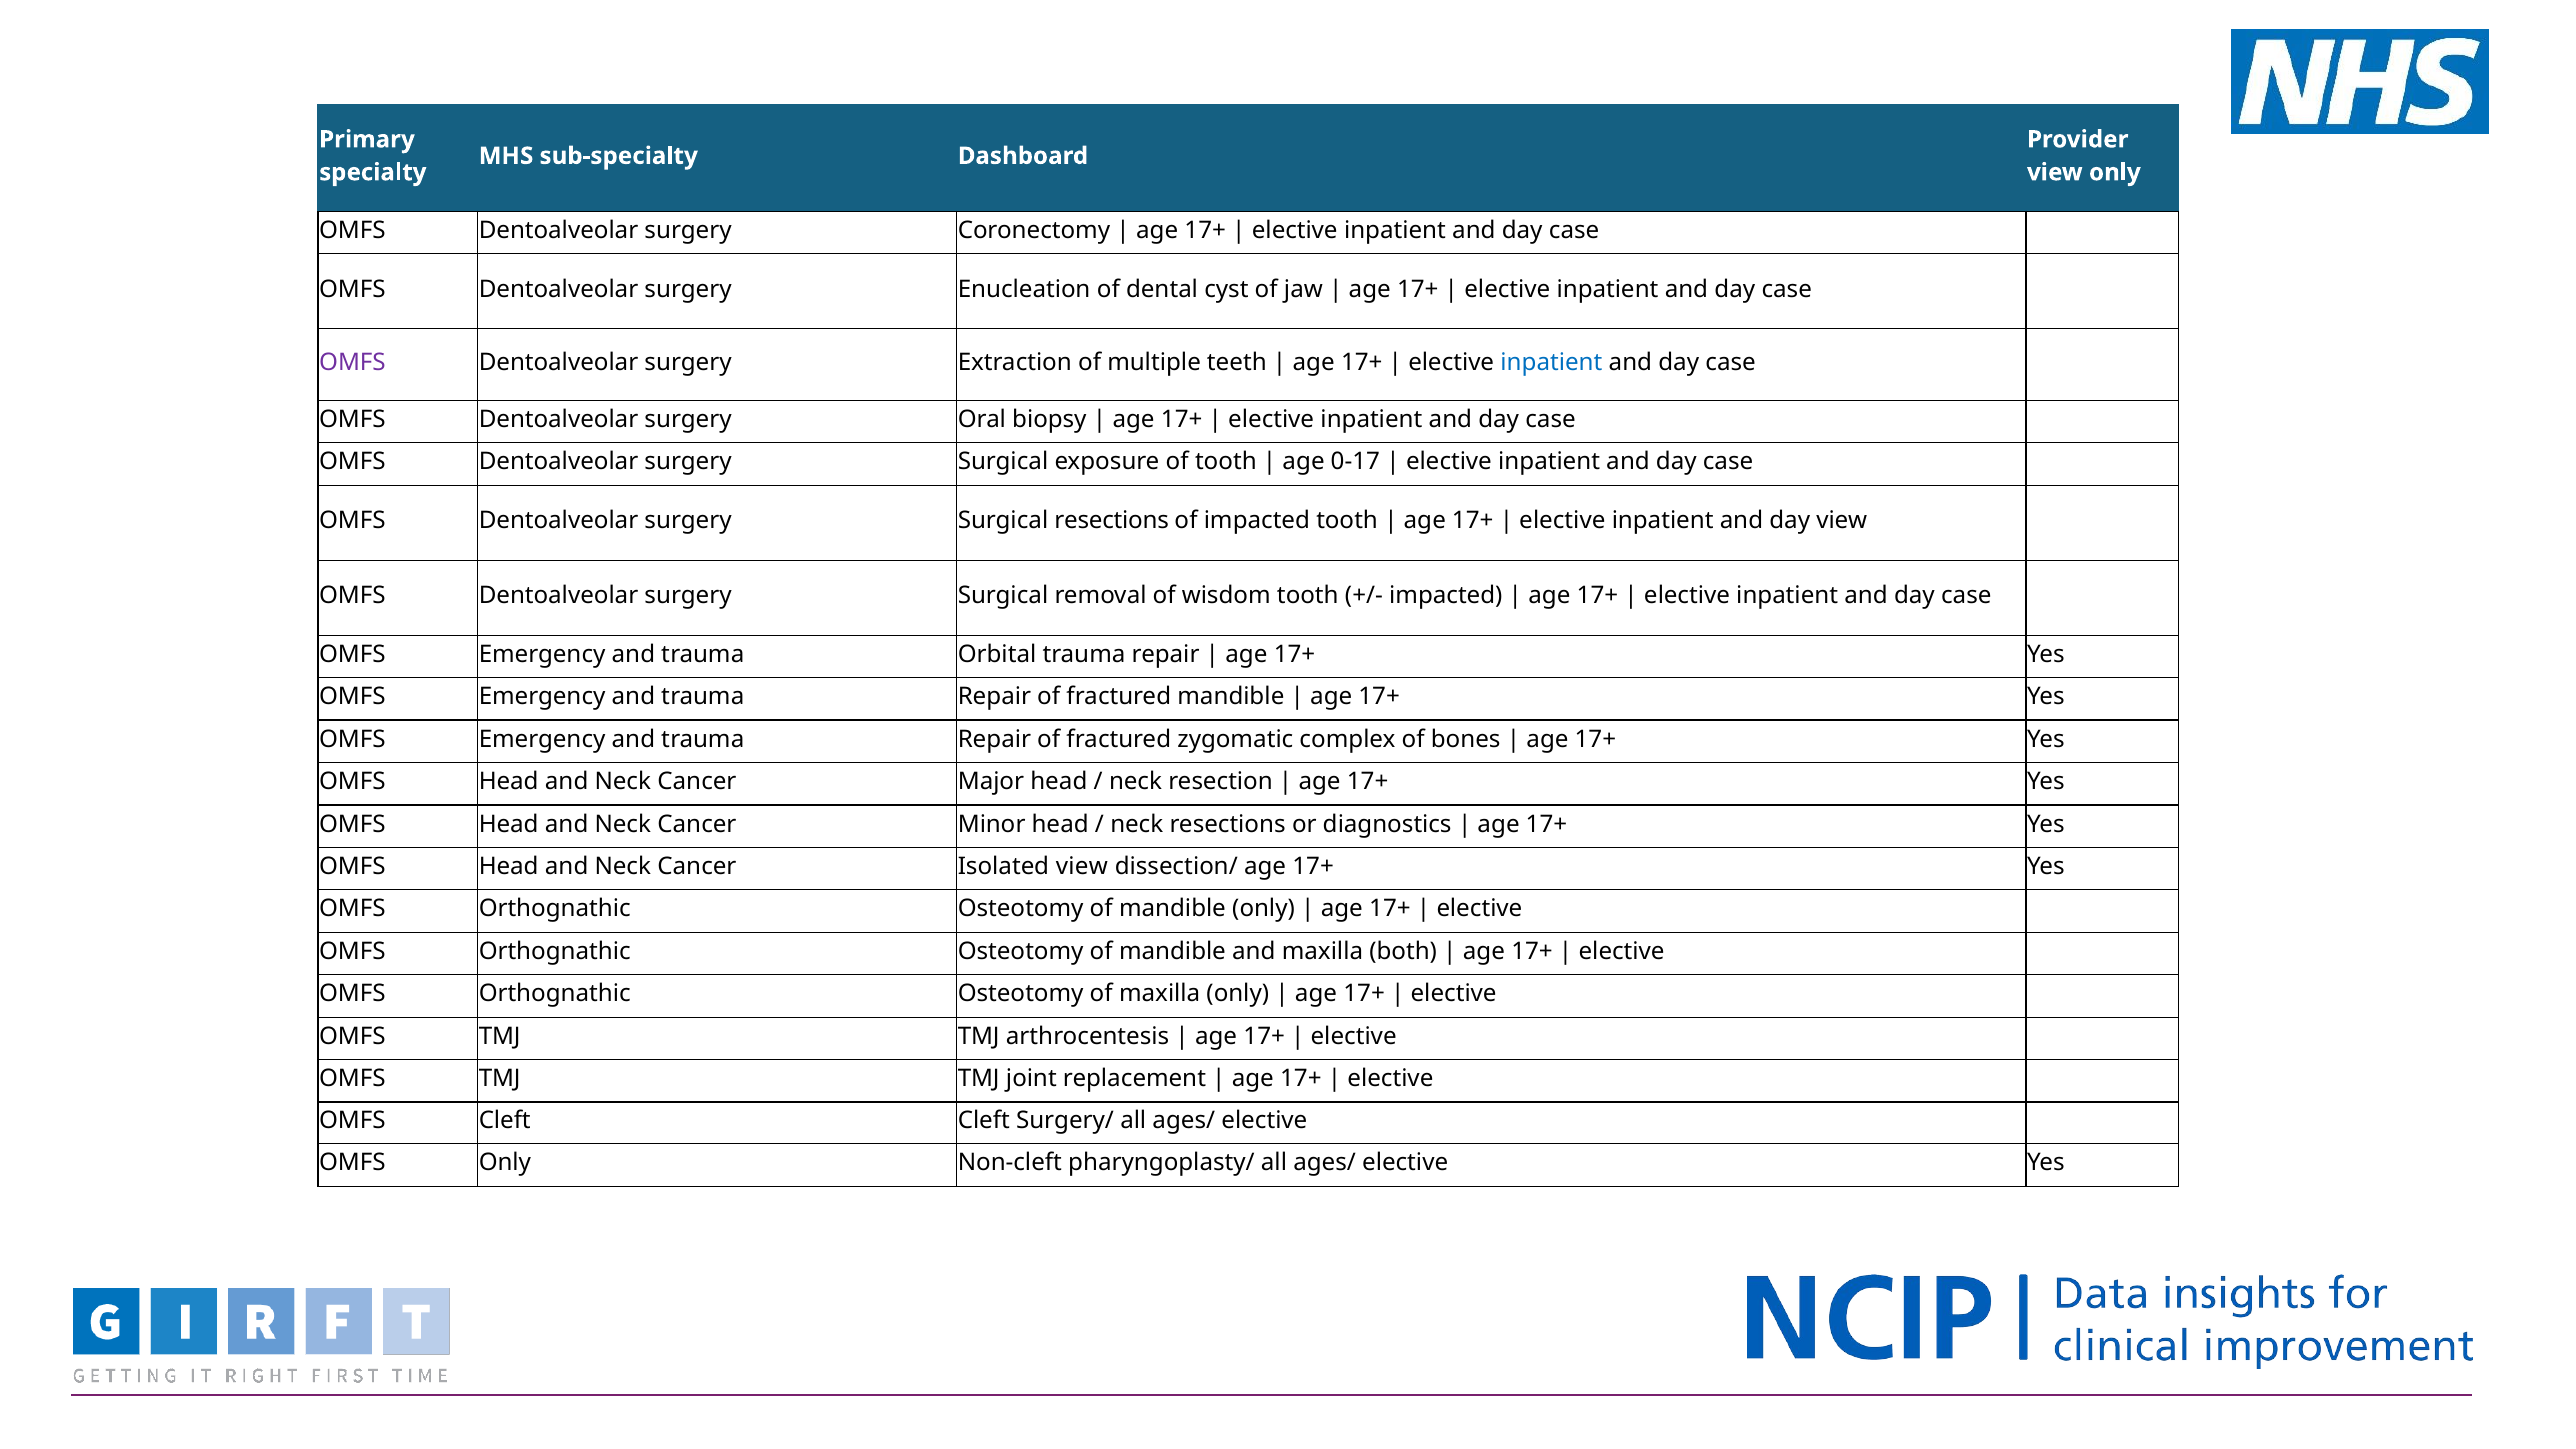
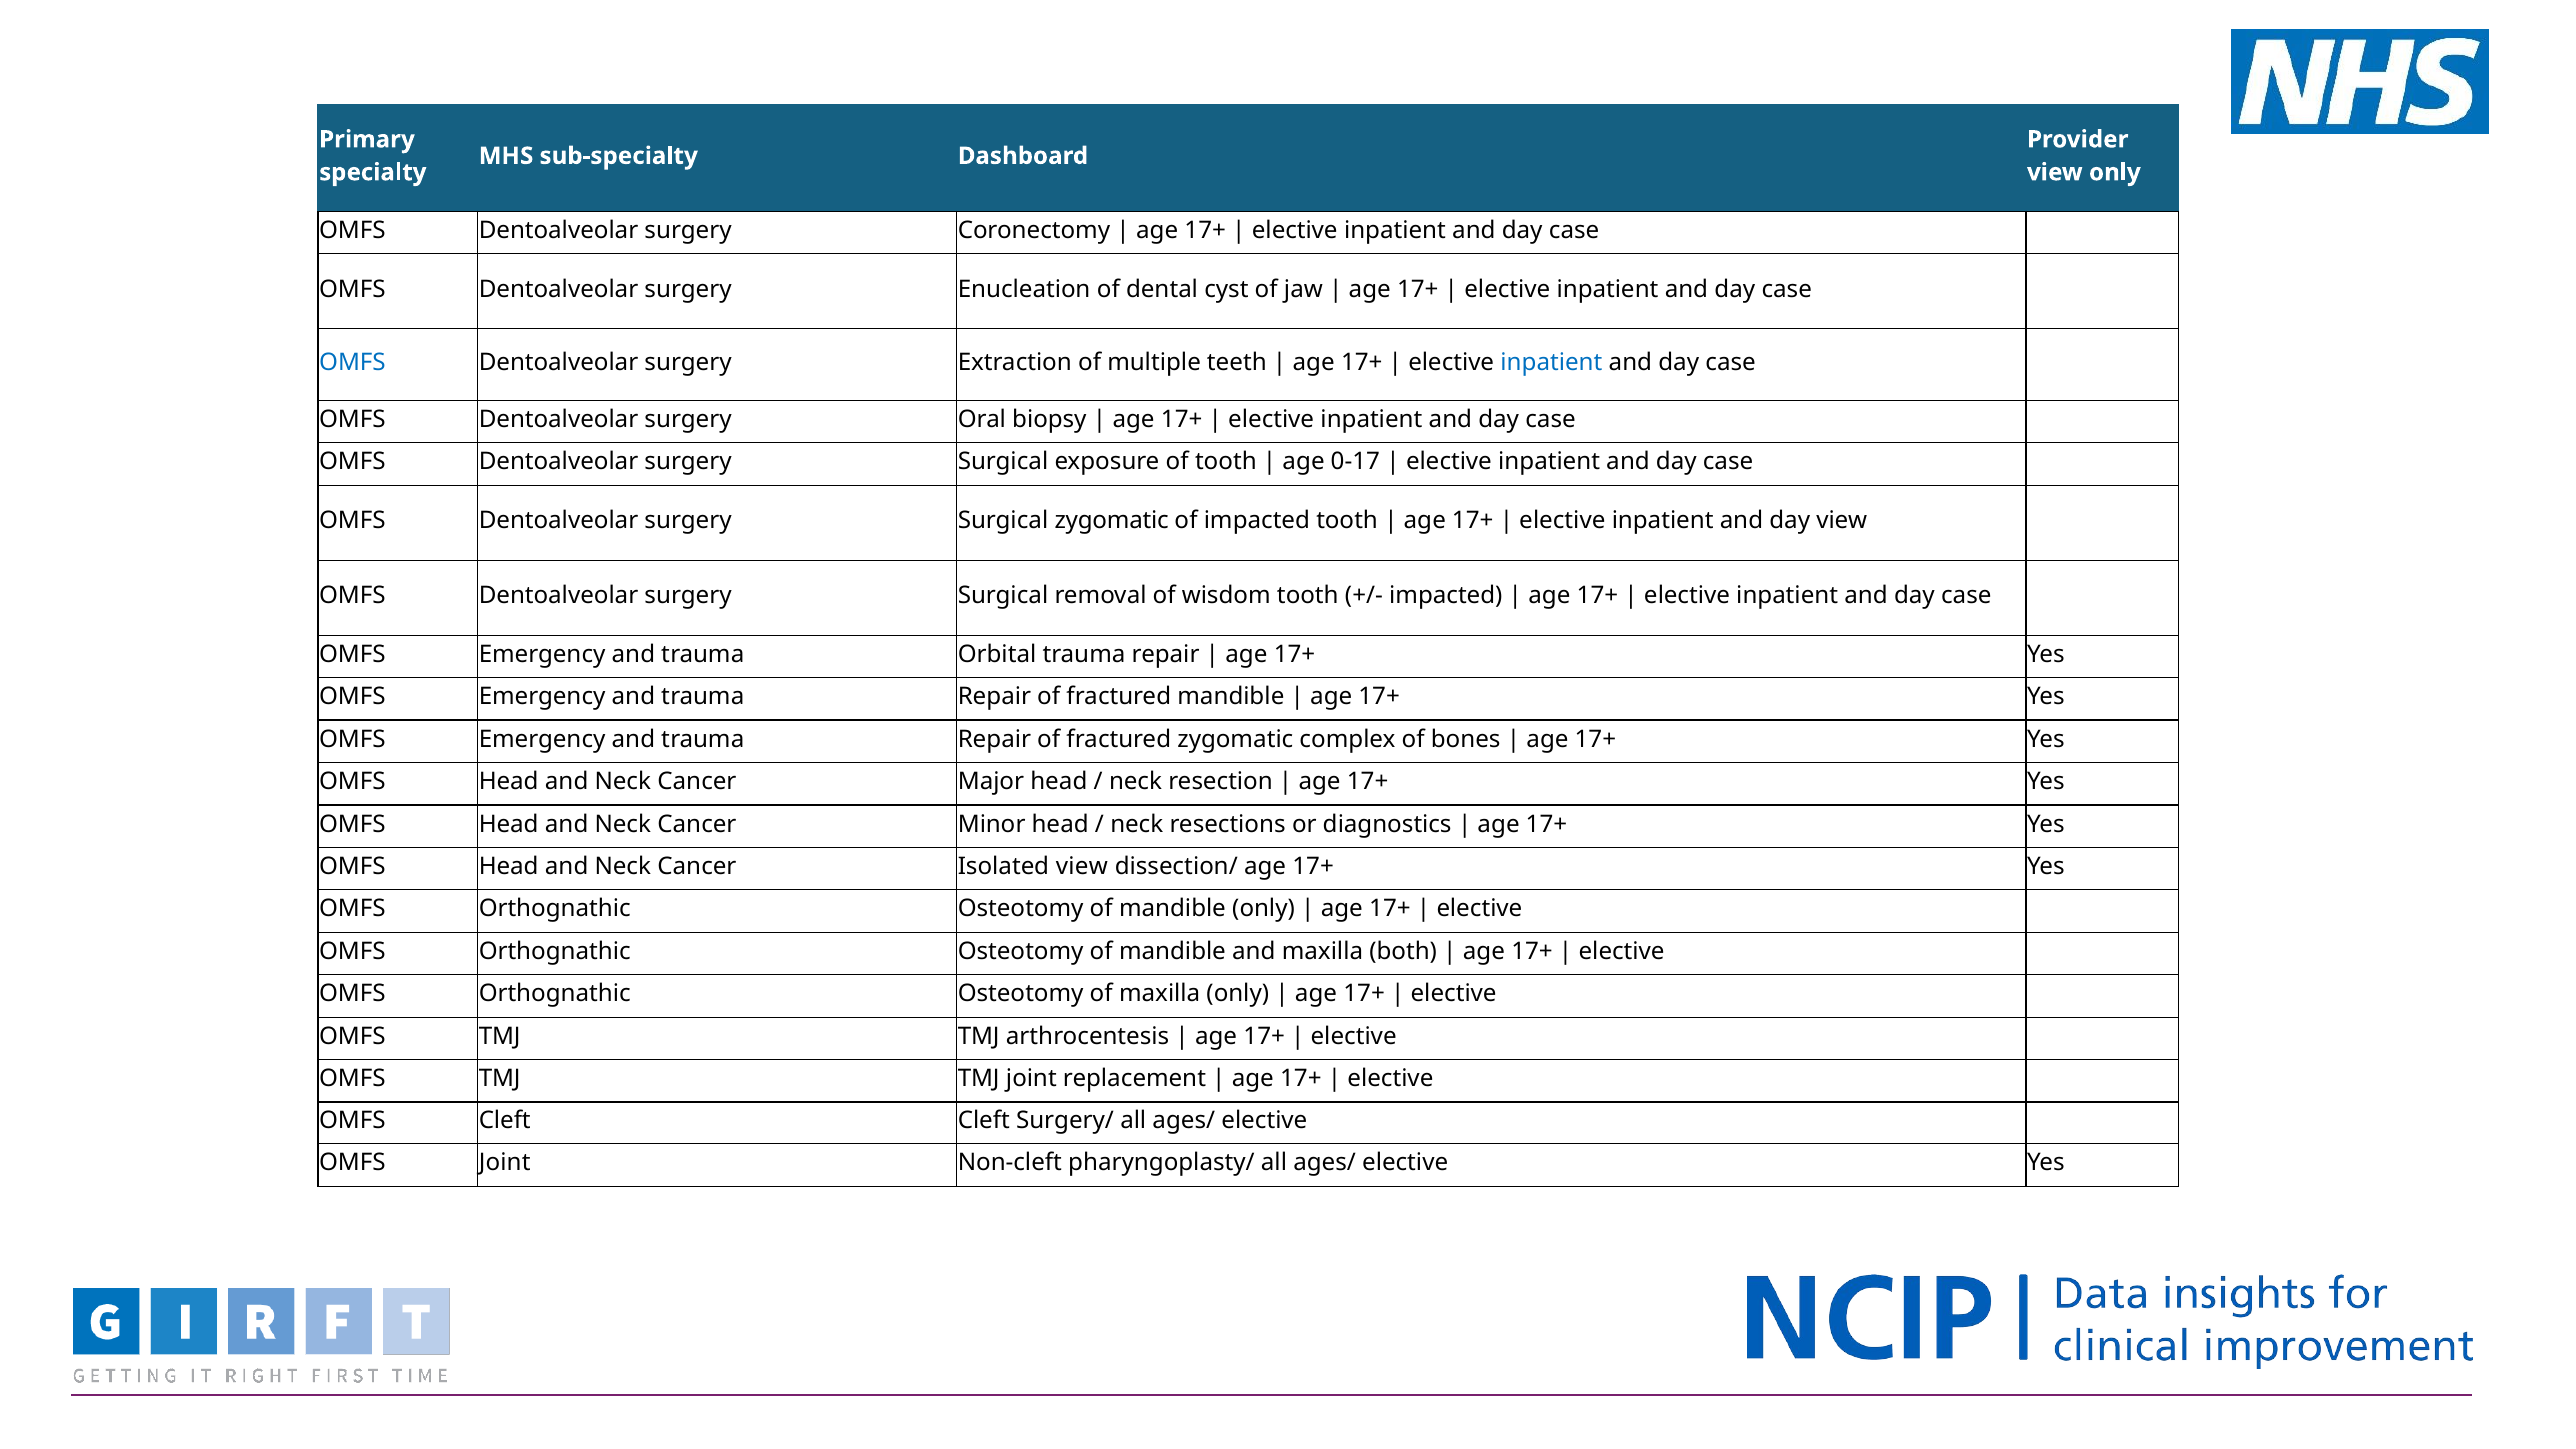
OMFS at (352, 363) colour: purple -> blue
Surgical resections: resections -> zygomatic
OMFS Only: Only -> Joint
